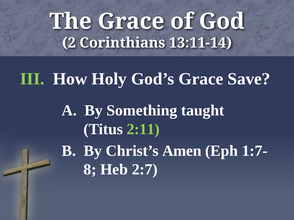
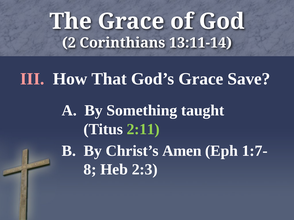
III colour: light green -> pink
Holy: Holy -> That
2:7: 2:7 -> 2:3
